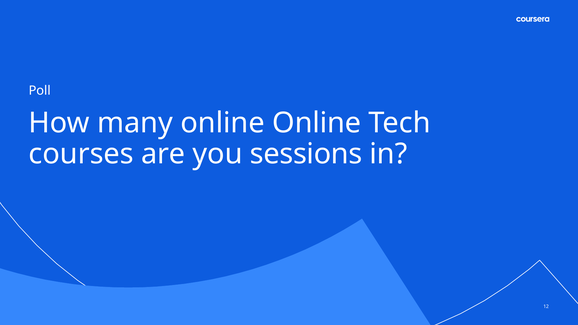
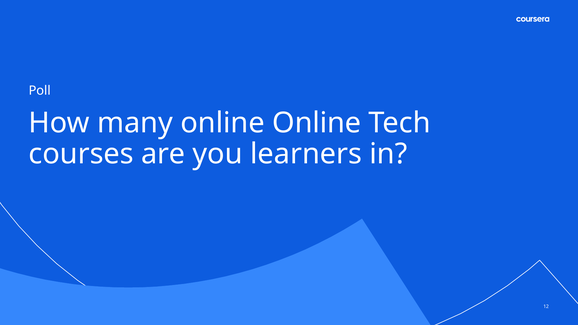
sessions: sessions -> learners
